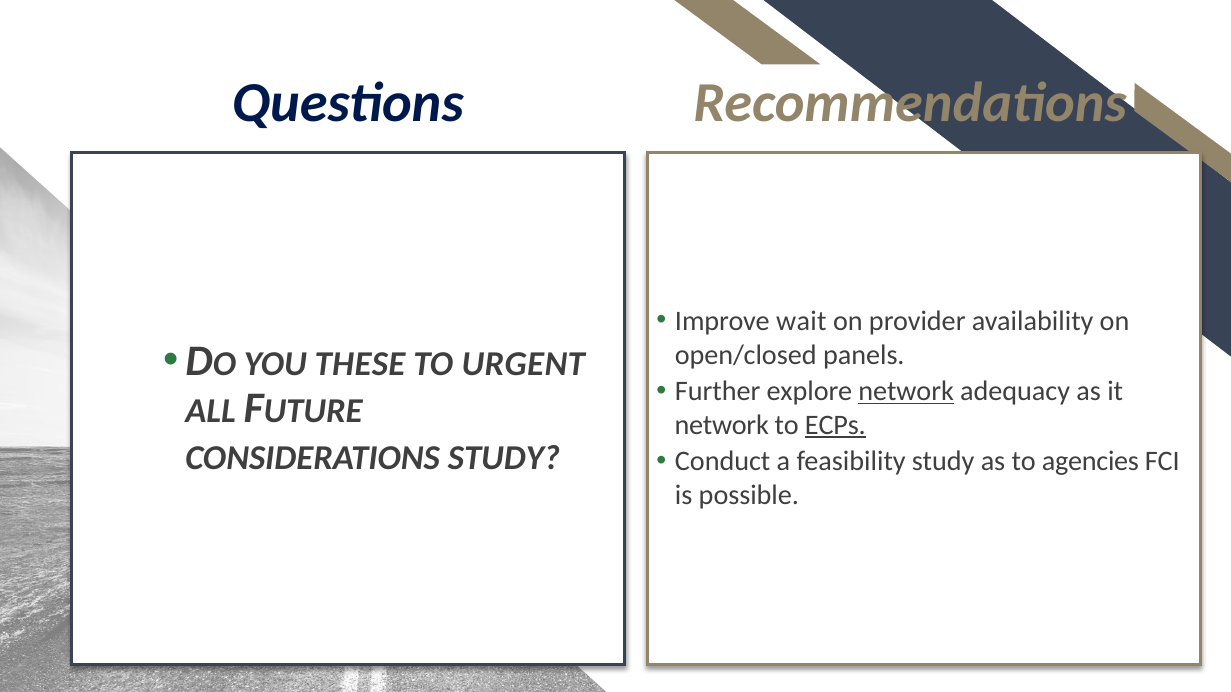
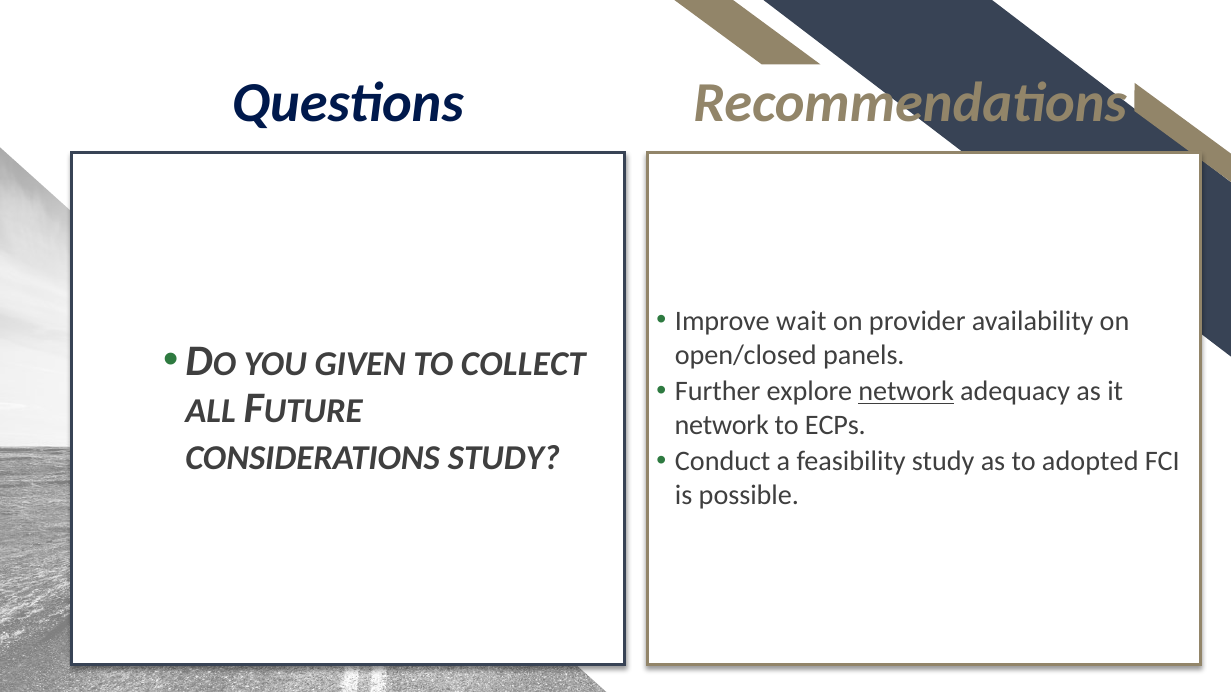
THESE: THESE -> GIVEN
URGENT: URGENT -> COLLECT
ECPs underline: present -> none
agencies: agencies -> adopted
